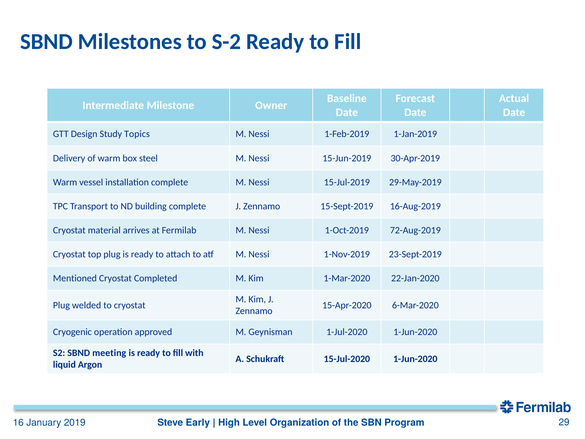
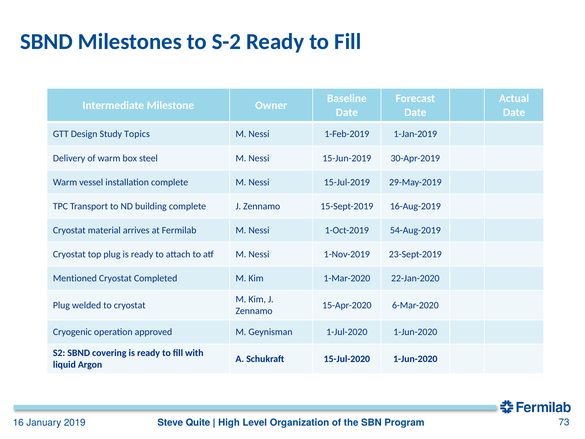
72-Aug-2019: 72-Aug-2019 -> 54-Aug-2019
meeting: meeting -> covering
Early: Early -> Quite
29: 29 -> 73
